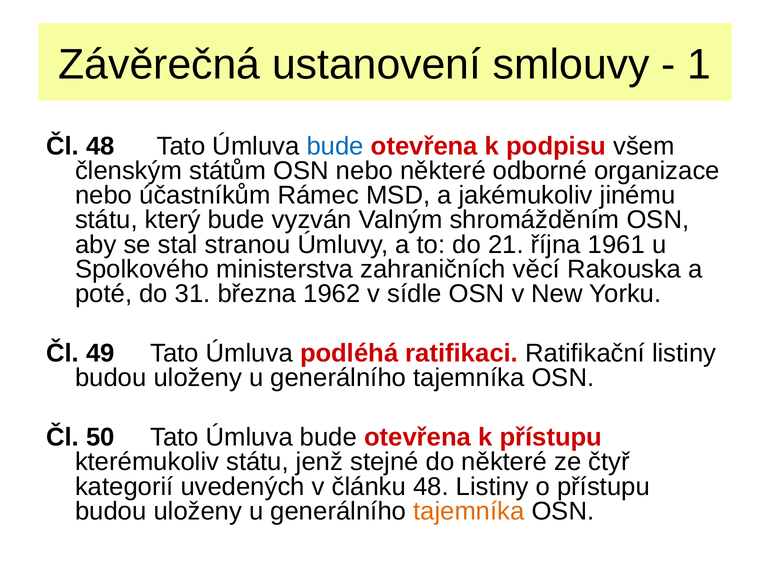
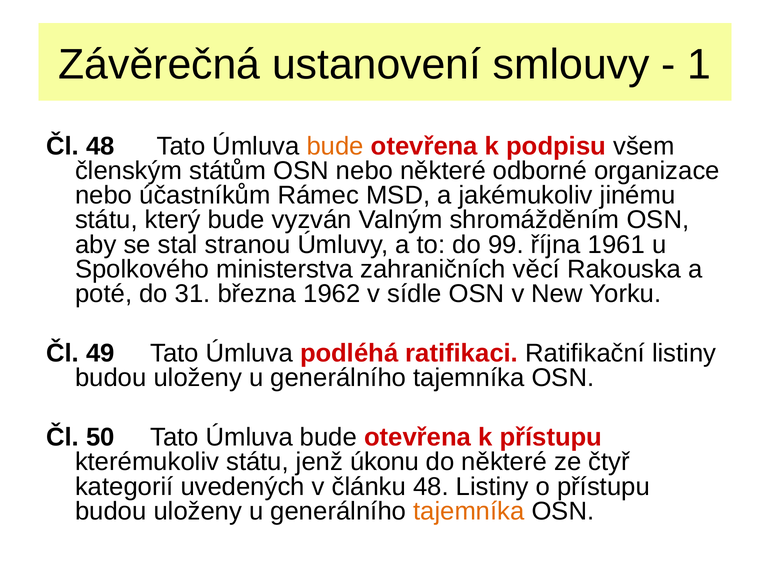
bude at (335, 146) colour: blue -> orange
21: 21 -> 99
stejné: stejné -> úkonu
